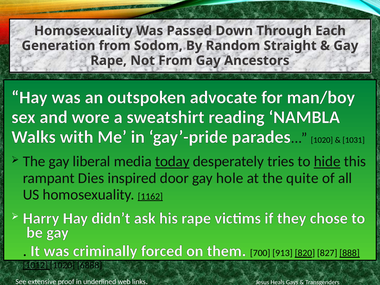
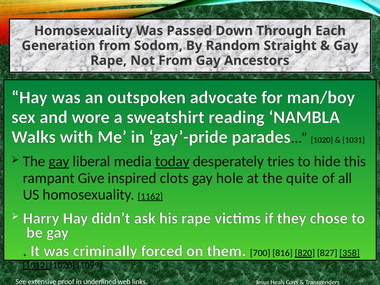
gay at (59, 161) underline: none -> present
hide underline: present -> none
Dies: Dies -> Give
door: door -> clots
913: 913 -> 816
888: 888 -> 358
6888: 6888 -> 1099
